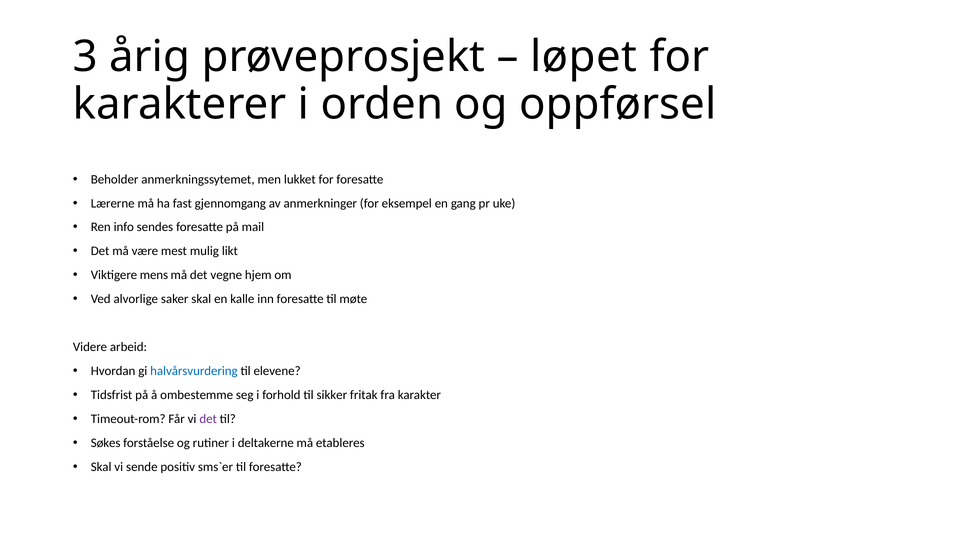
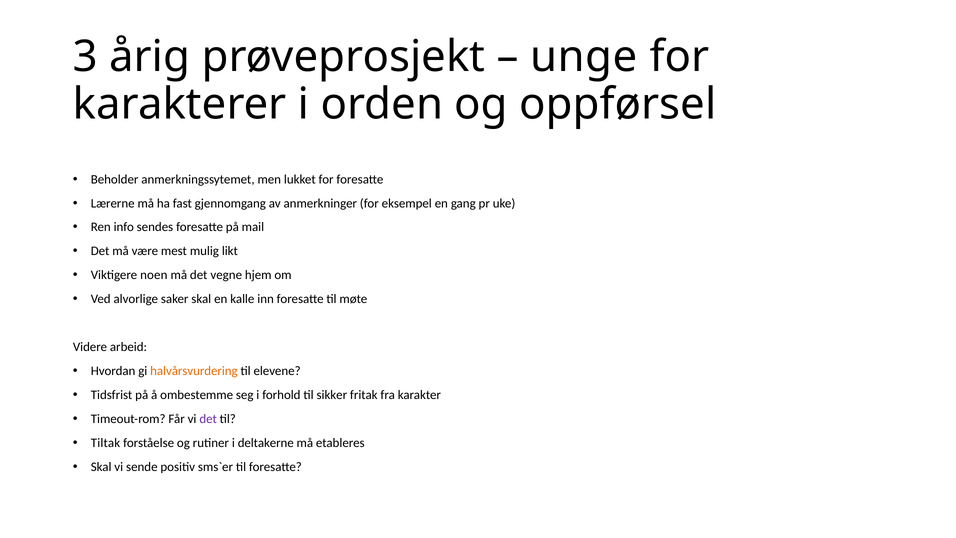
løpet: løpet -> unge
mens: mens -> noen
halvårsvurdering colour: blue -> orange
Søkes: Søkes -> Tiltak
